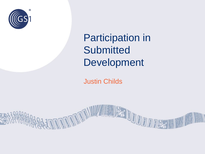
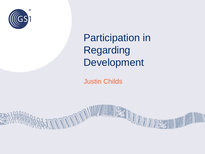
Submitted: Submitted -> Regarding
